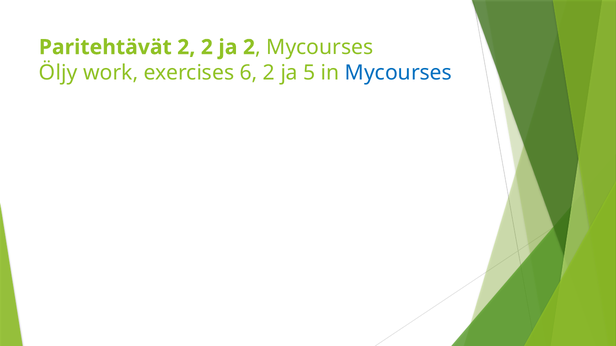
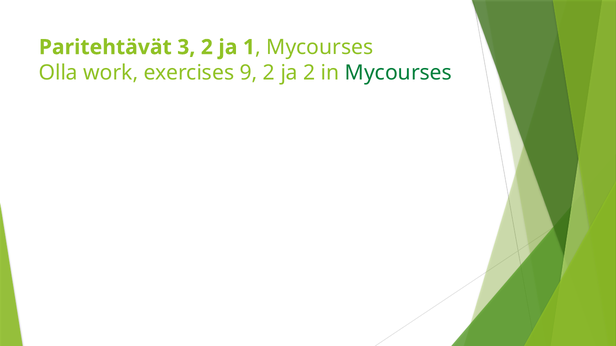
Paritehtävät 2: 2 -> 3
ja 2: 2 -> 1
Öljy: Öljy -> Olla
6: 6 -> 9
ja 5: 5 -> 2
Mycourses at (398, 73) colour: blue -> green
